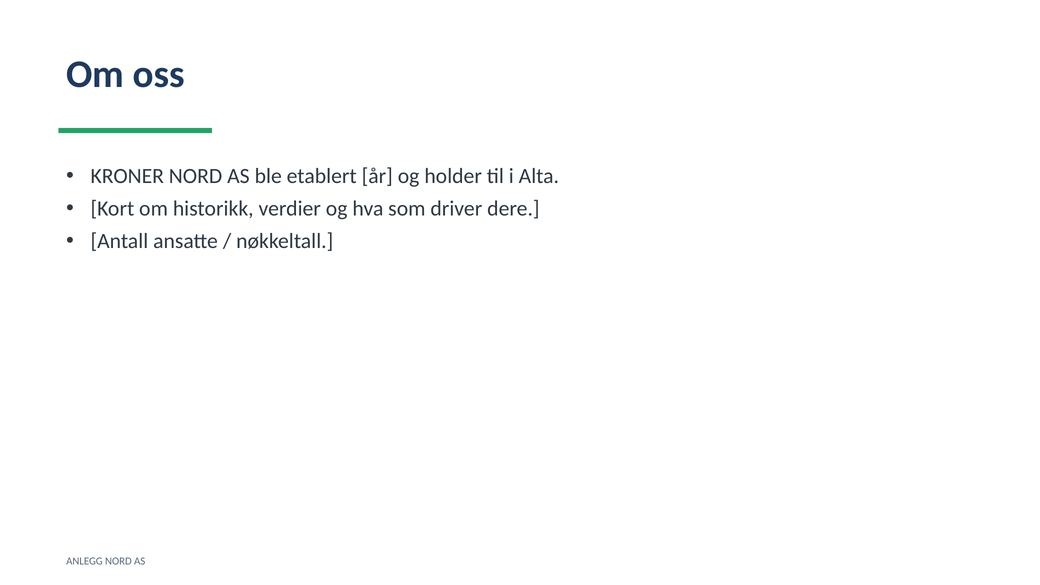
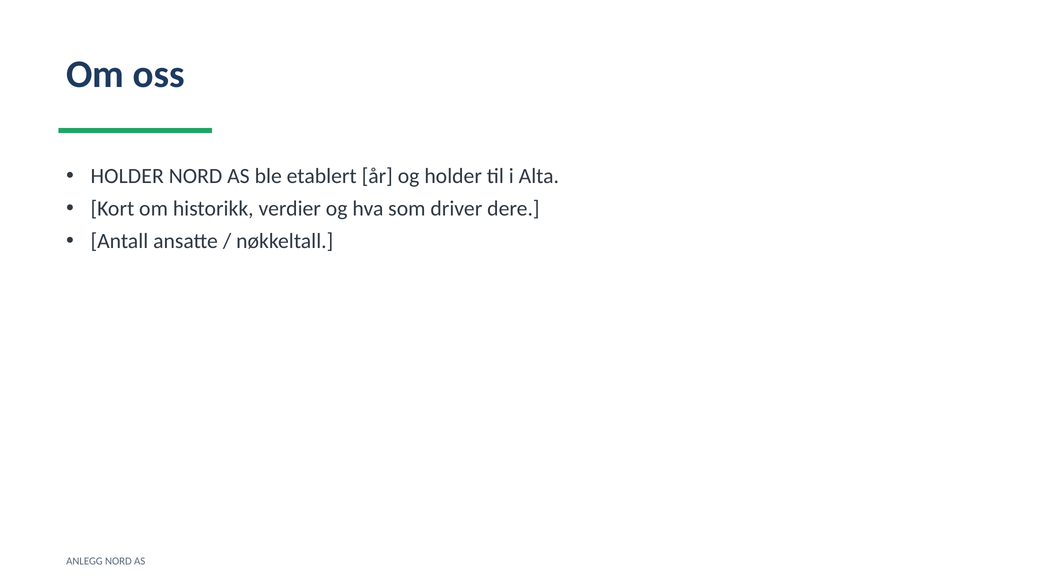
KRONER at (127, 176): KRONER -> HOLDER
